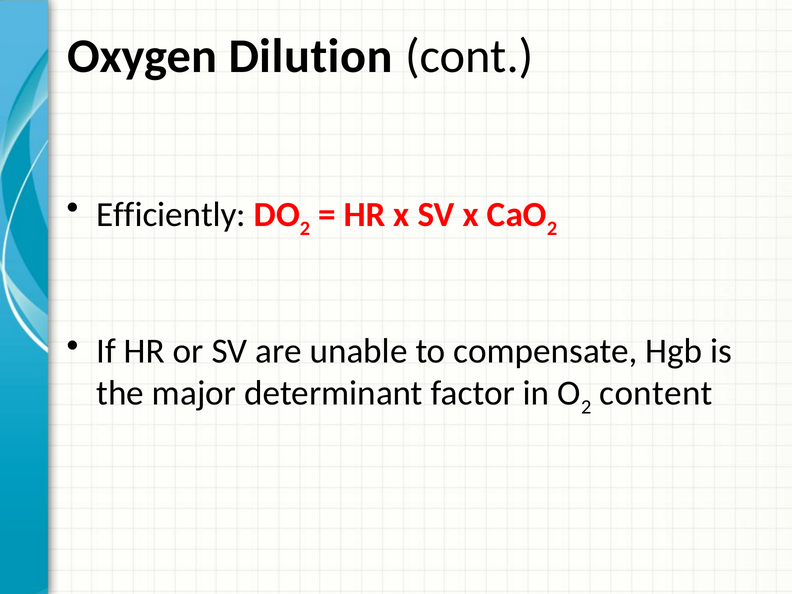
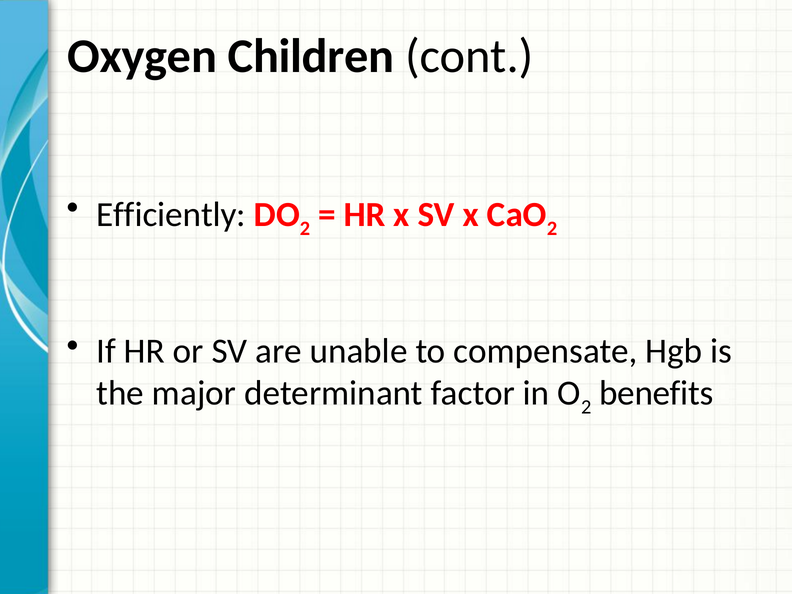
Dilution: Dilution -> Children
content: content -> benefits
